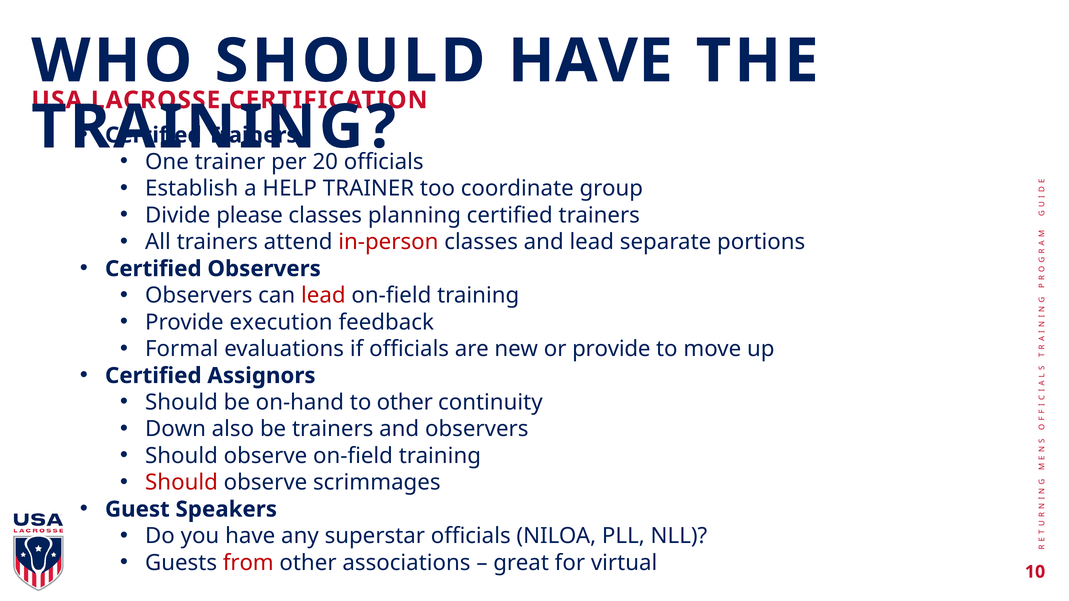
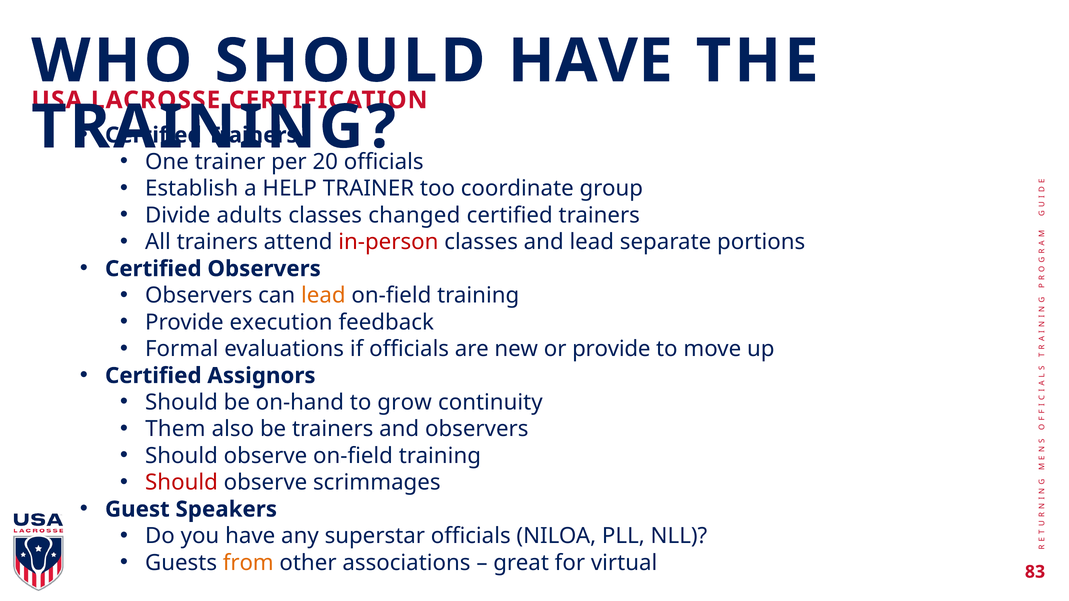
please: please -> adults
planning: planning -> changed
lead at (323, 296) colour: red -> orange
to other: other -> grow
Down: Down -> Them
from colour: red -> orange
10: 10 -> 83
